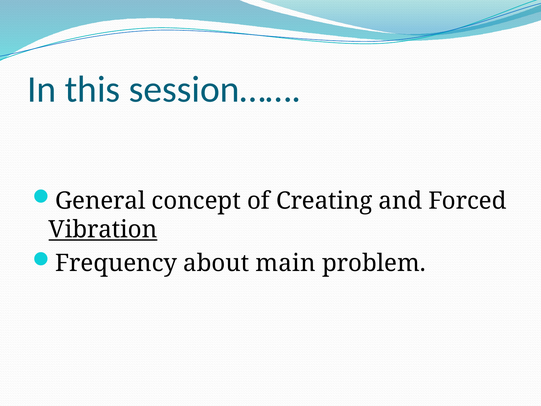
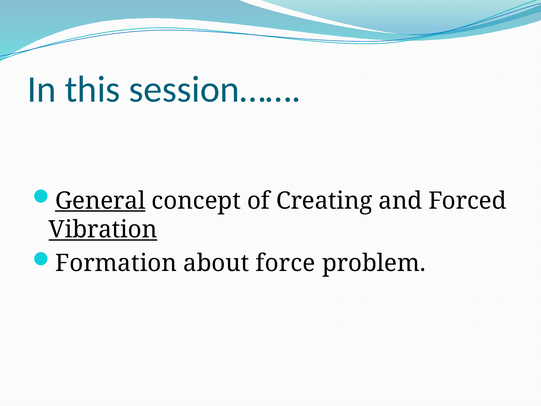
General underline: none -> present
Frequency: Frequency -> Formation
main: main -> force
